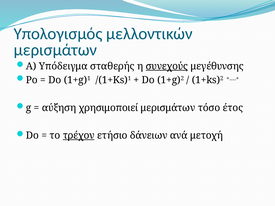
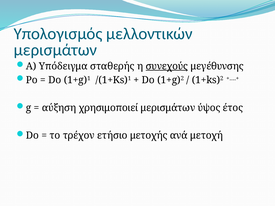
τόσο: τόσο -> ύψος
τρέχον underline: present -> none
δάνειων: δάνειων -> μετοχής
